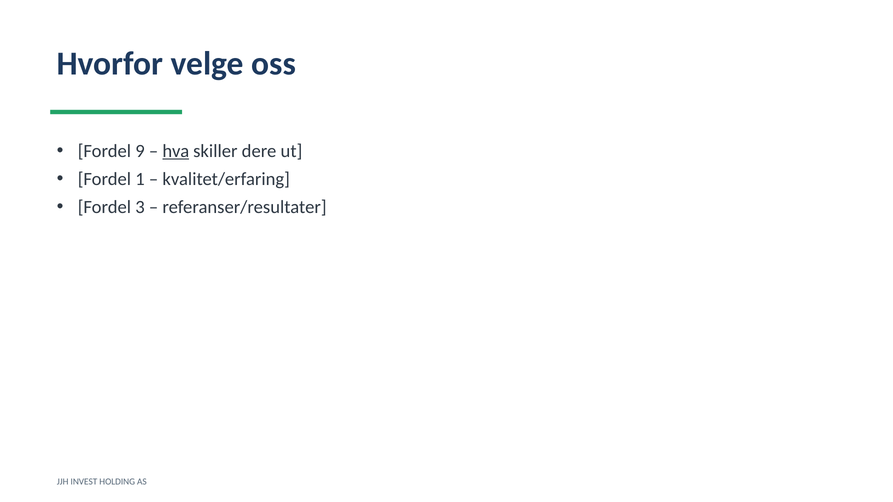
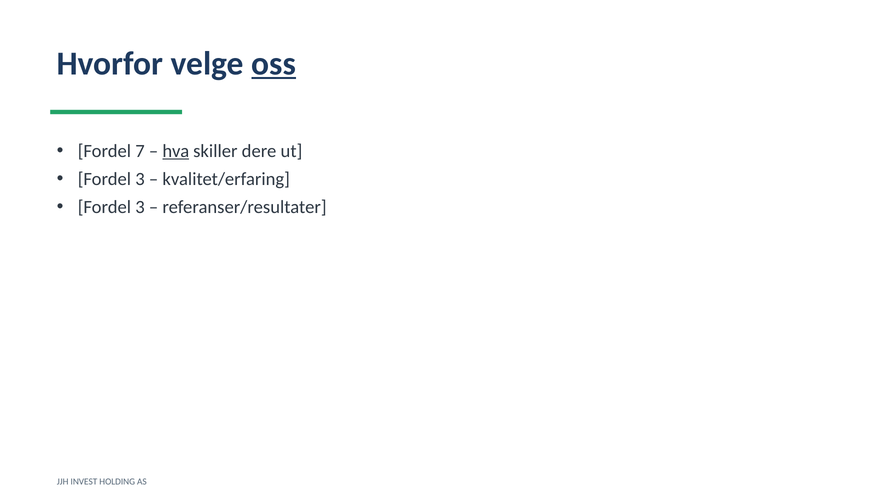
oss underline: none -> present
9: 9 -> 7
1 at (140, 179): 1 -> 3
